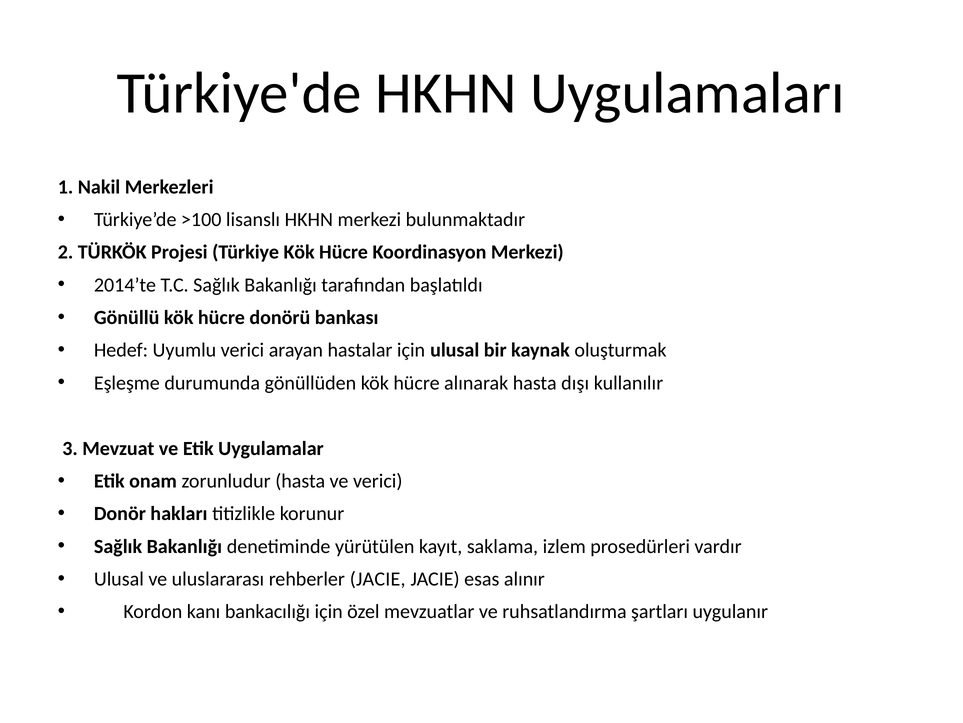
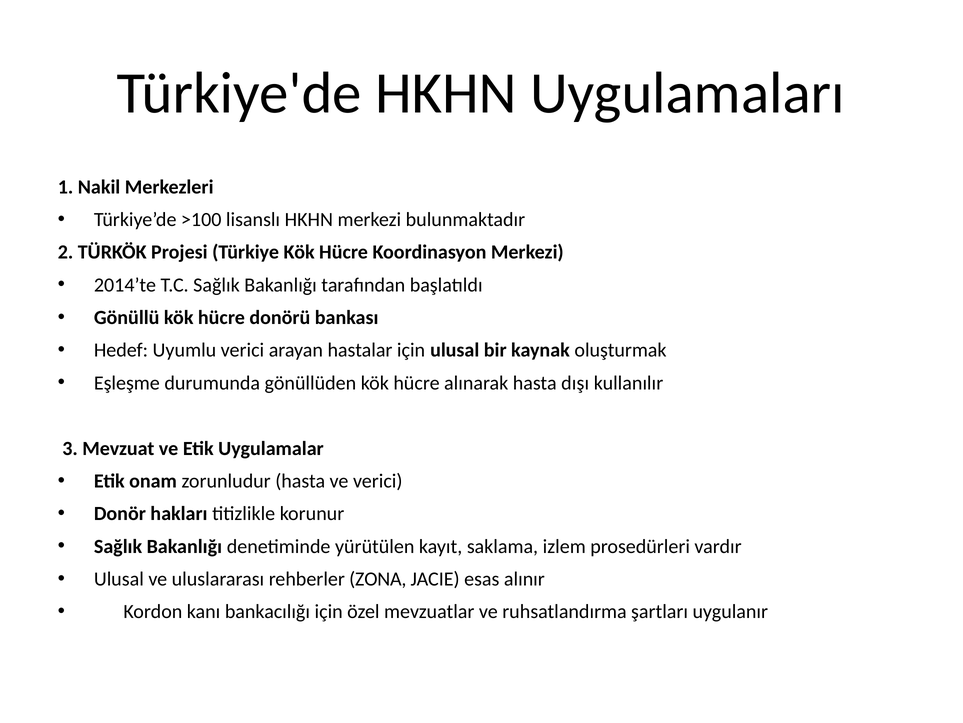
rehberler JACIE: JACIE -> ZONA
